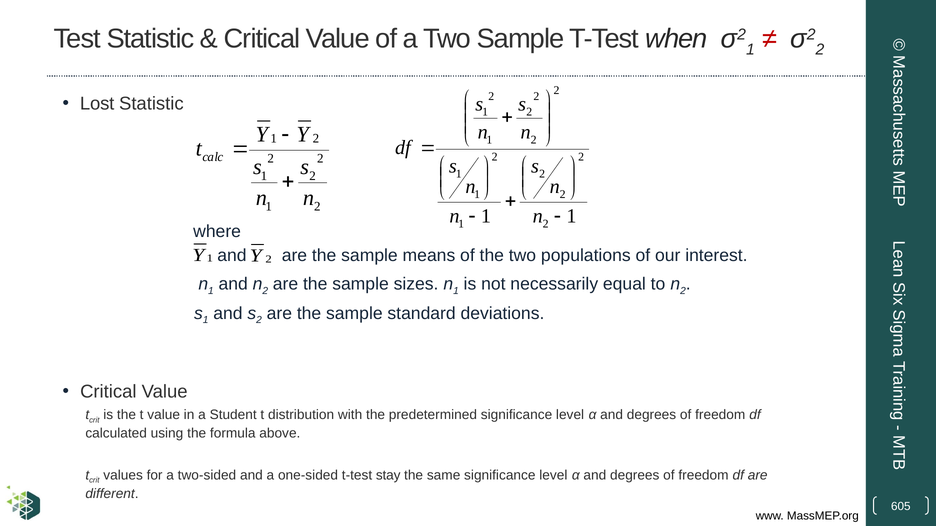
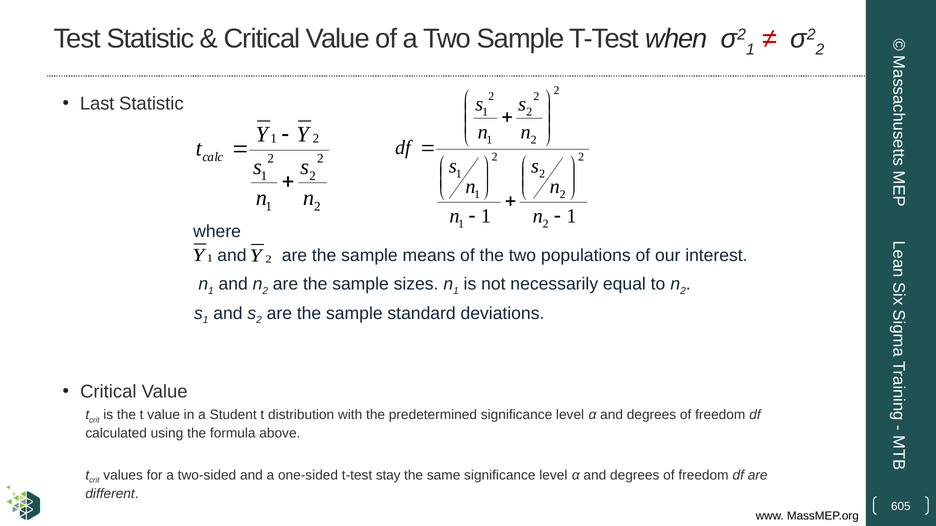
Lost: Lost -> Last
